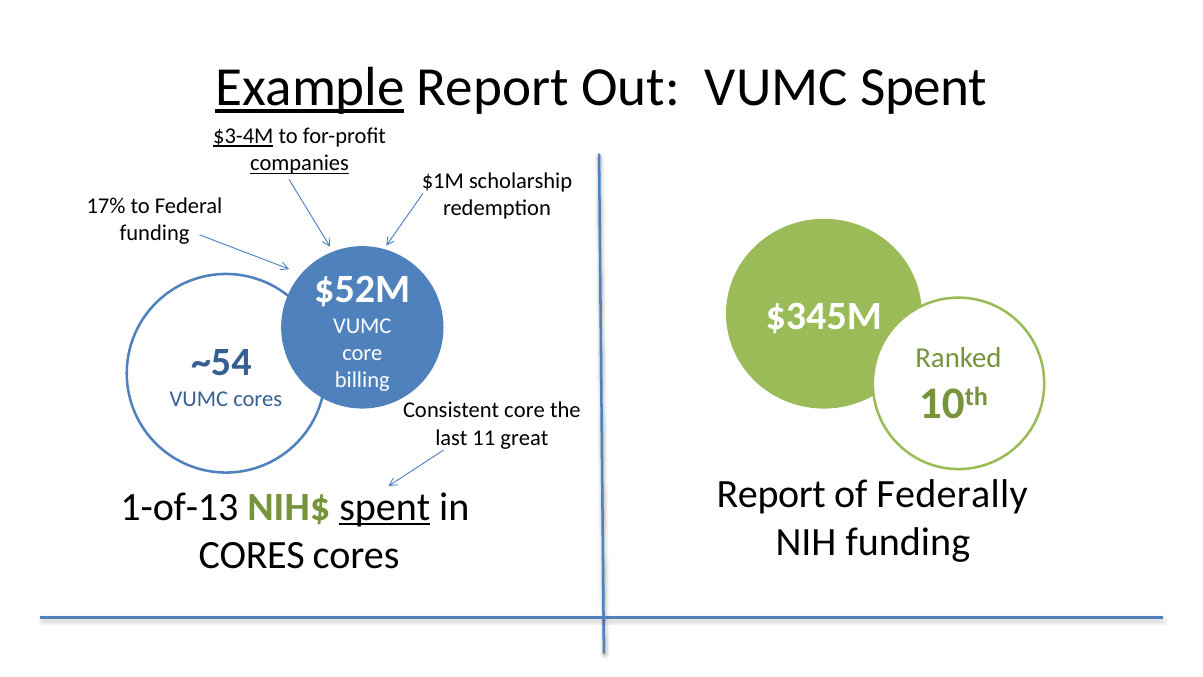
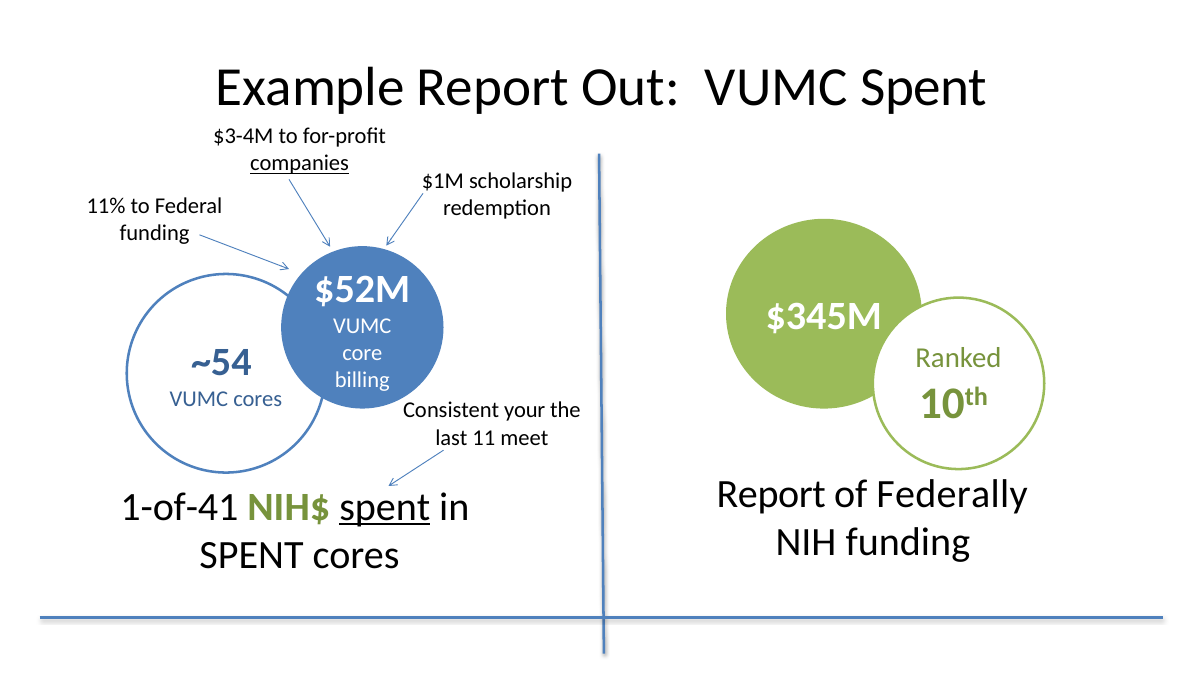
Example underline: present -> none
$3-4M underline: present -> none
17%: 17% -> 11%
Consistent core: core -> your
great: great -> meet
1-of-13: 1-of-13 -> 1-of-41
CORES at (252, 555): CORES -> SPENT
